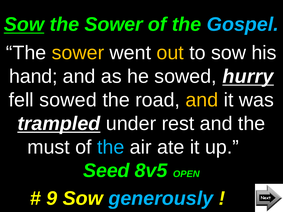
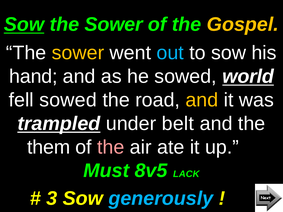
Gospel colour: light blue -> yellow
out colour: yellow -> light blue
hurry: hurry -> world
rest: rest -> belt
must: must -> them
the at (111, 147) colour: light blue -> pink
Seed: Seed -> Must
OPEN: OPEN -> LACK
9: 9 -> 3
